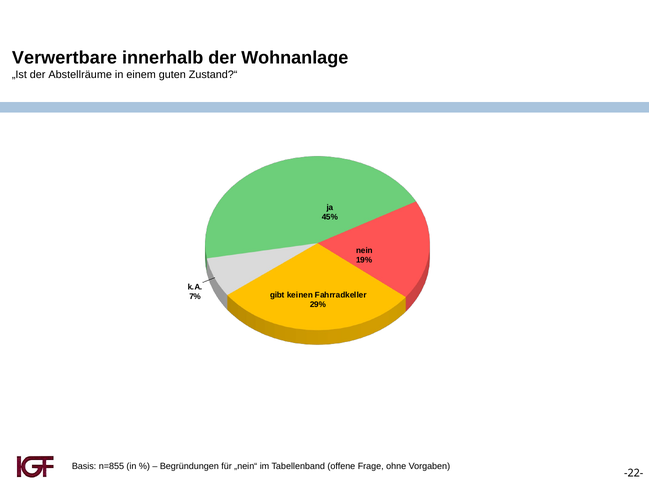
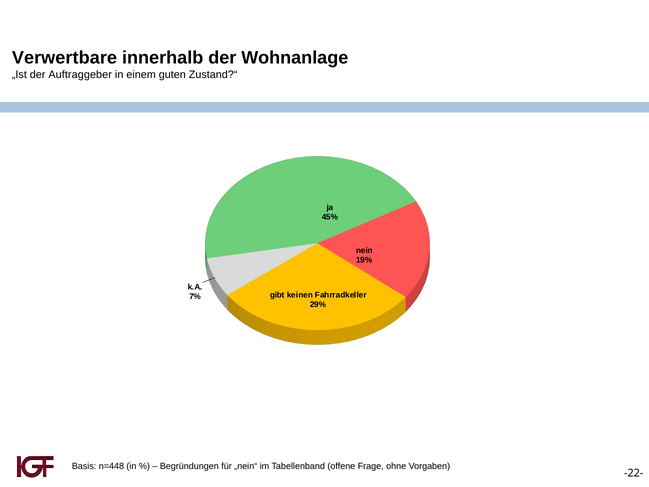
Abstellräume: Abstellräume -> Auftraggeber
n=855: n=855 -> n=448
